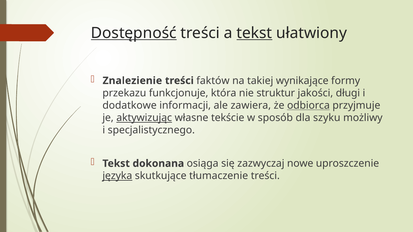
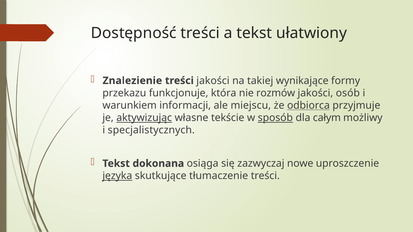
Dostępność underline: present -> none
tekst at (254, 33) underline: present -> none
treści faktów: faktów -> jakości
struktur: struktur -> rozmów
długi: długi -> osób
dodatkowe: dodatkowe -> warunkiem
zawiera: zawiera -> miejscu
sposób underline: none -> present
szyku: szyku -> całym
specjalistycznego: specjalistycznego -> specjalistycznych
